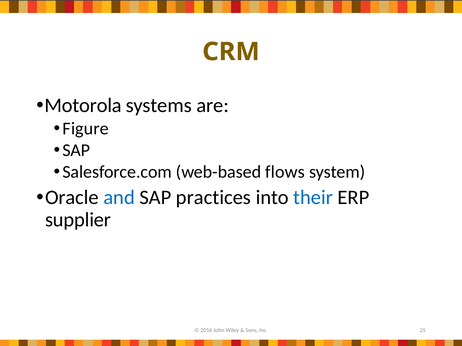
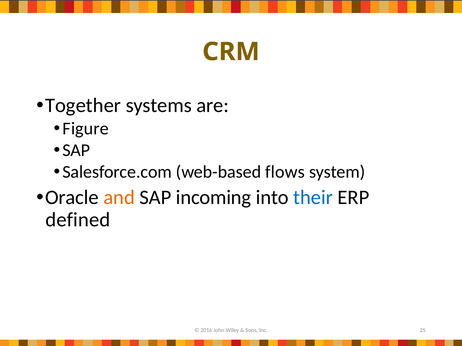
Motorola: Motorola -> Together
and colour: blue -> orange
practices: practices -> incoming
supplier: supplier -> defined
